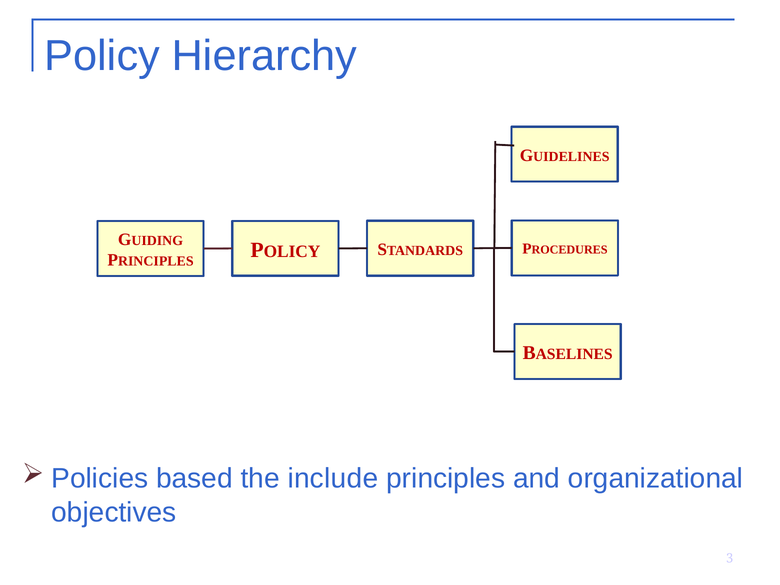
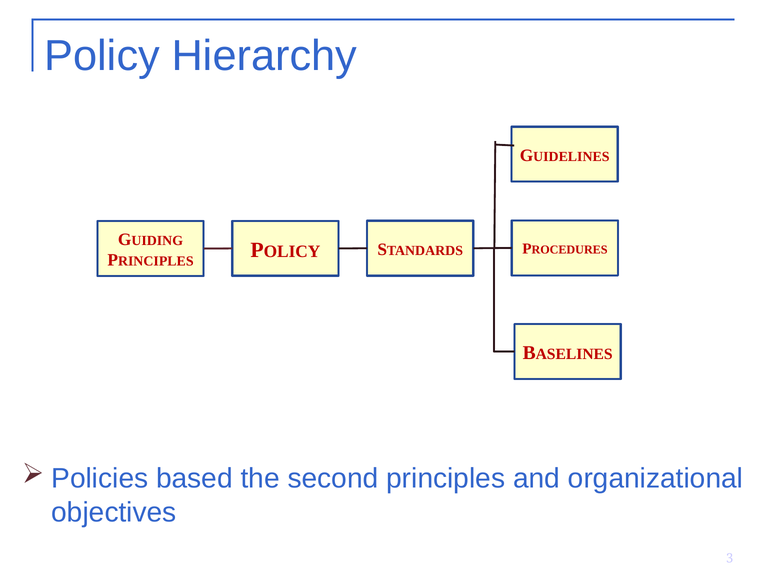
include: include -> second
